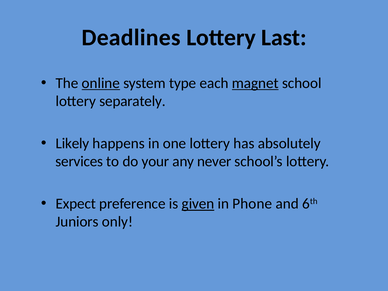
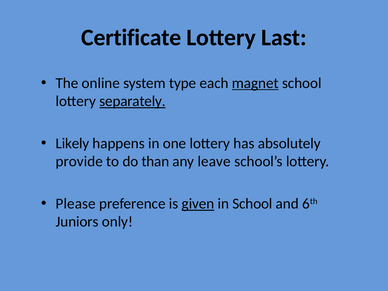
Deadlines: Deadlines -> Certificate
online underline: present -> none
separately underline: none -> present
services: services -> provide
your: your -> than
never: never -> leave
Expect: Expect -> Please
in Phone: Phone -> School
